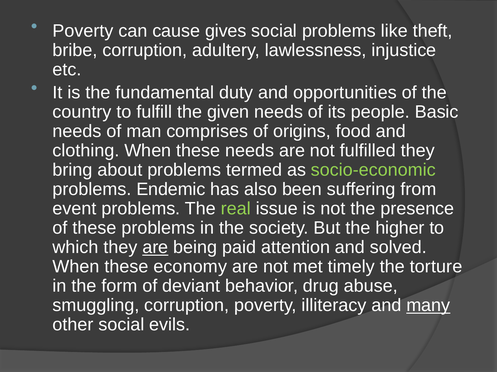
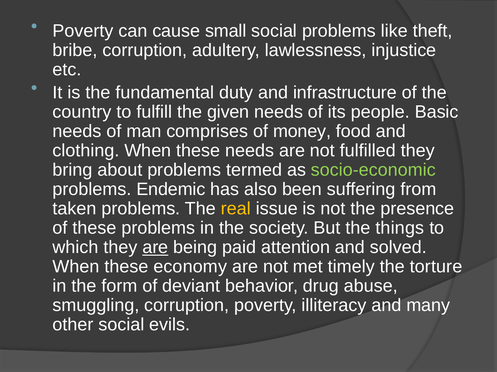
gives: gives -> small
opportunities: opportunities -> infrastructure
origins: origins -> money
event: event -> taken
real colour: light green -> yellow
higher: higher -> things
many underline: present -> none
